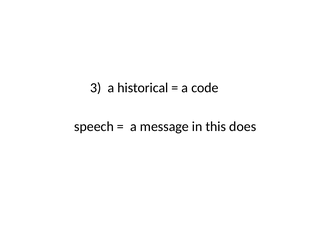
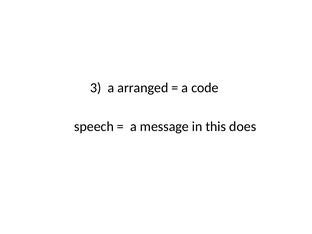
historical: historical -> arranged
